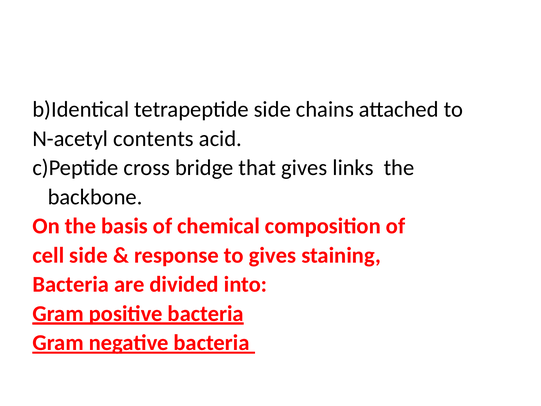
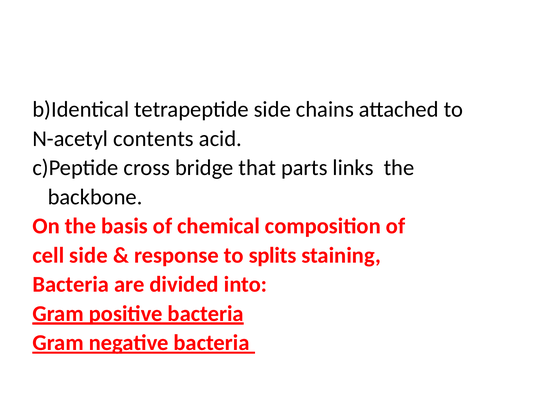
that gives: gives -> parts
to gives: gives -> splits
